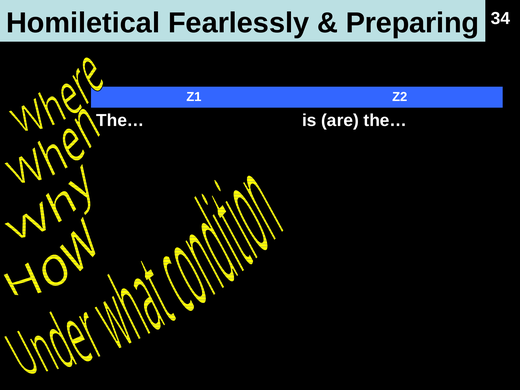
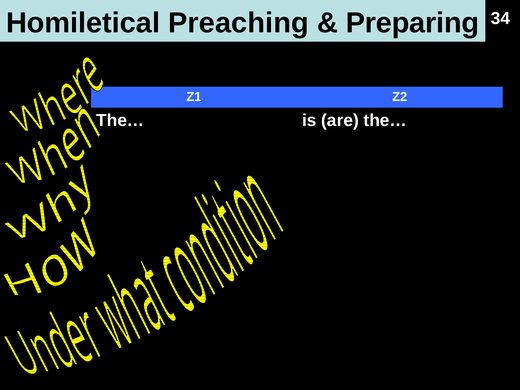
Fearlessly: Fearlessly -> Preaching
